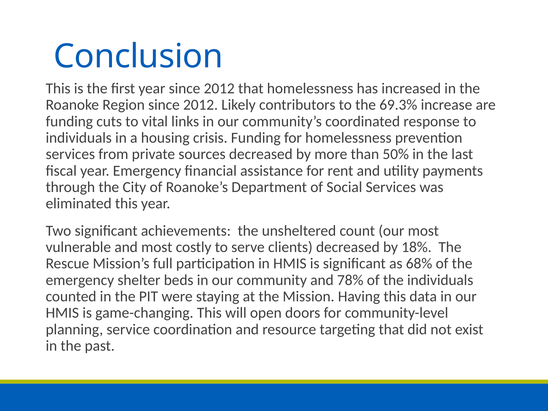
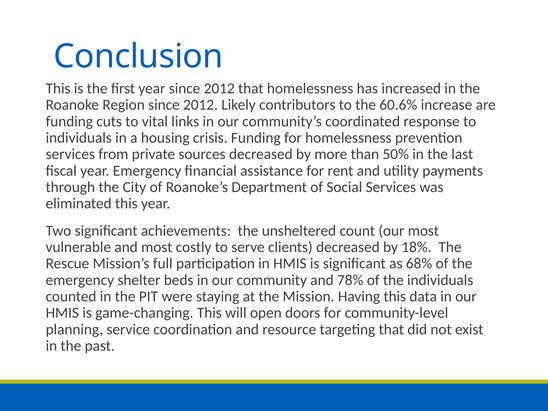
69.3%: 69.3% -> 60.6%
